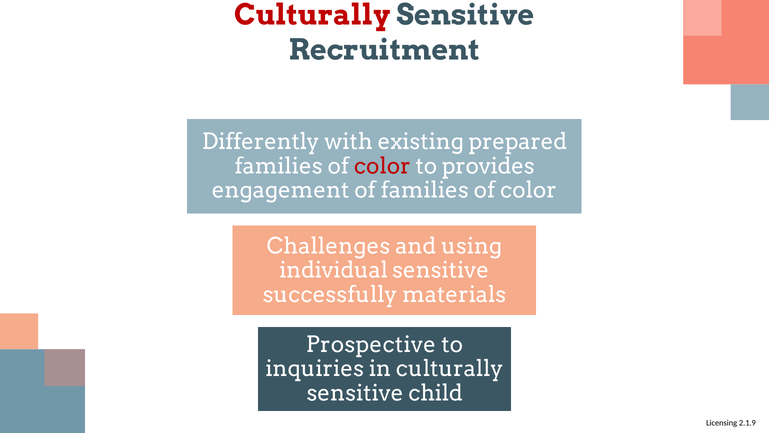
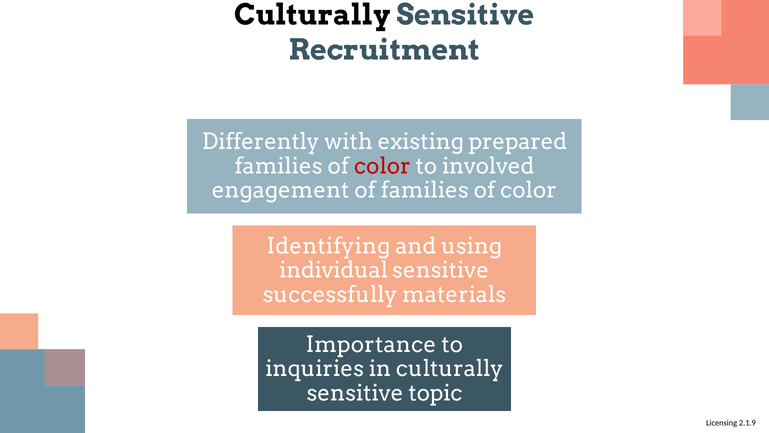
Culturally at (312, 15) colour: red -> black
provides: provides -> involved
Challenges: Challenges -> Identifying
Prospective: Prospective -> Importance
child: child -> topic
